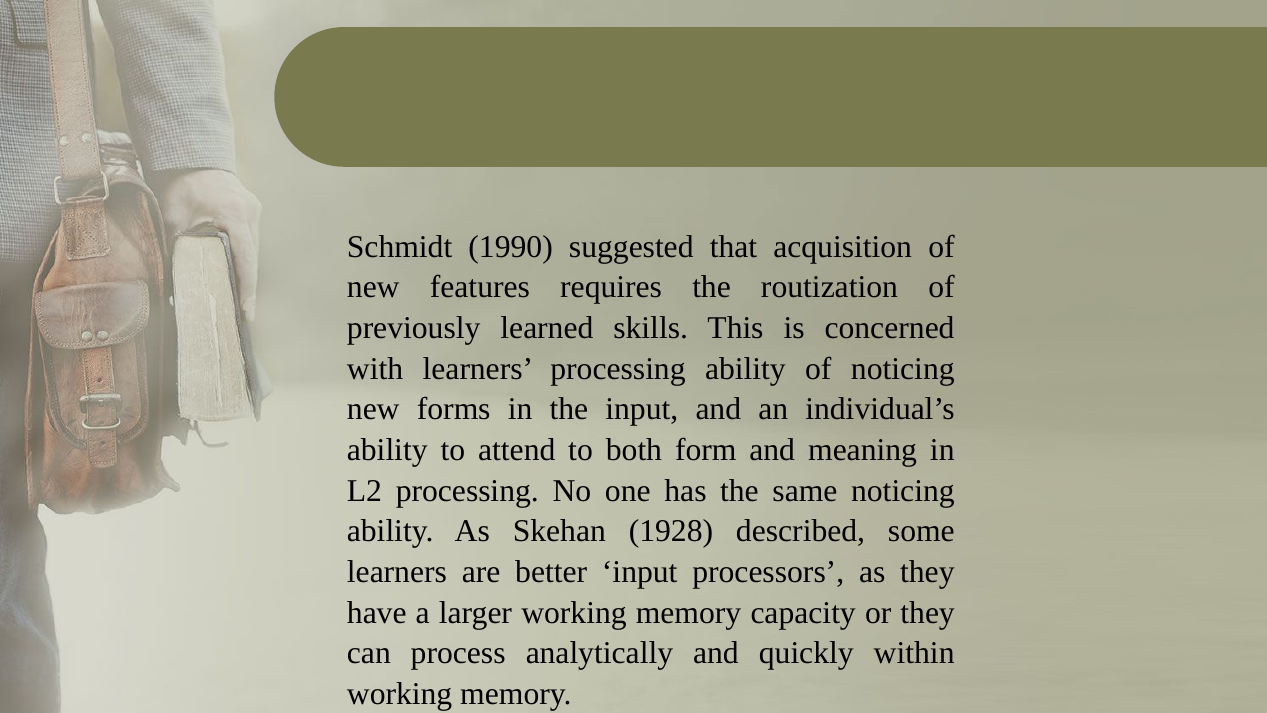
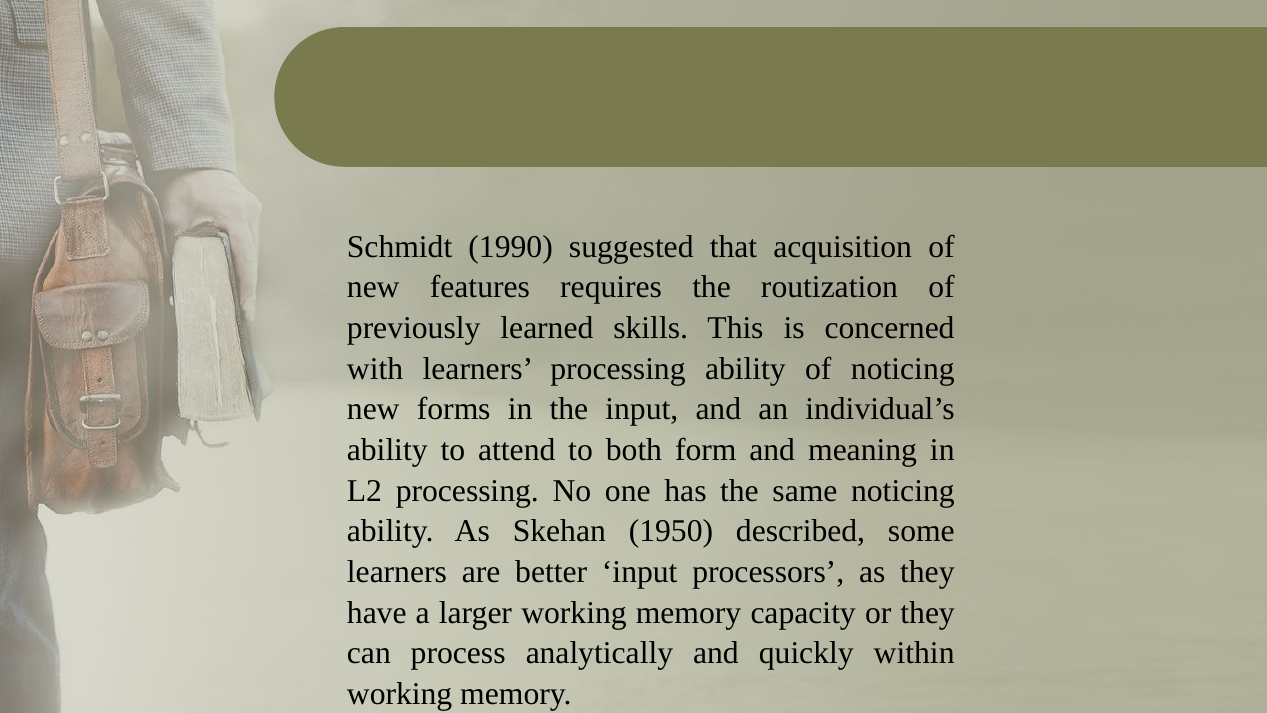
1928: 1928 -> 1950
